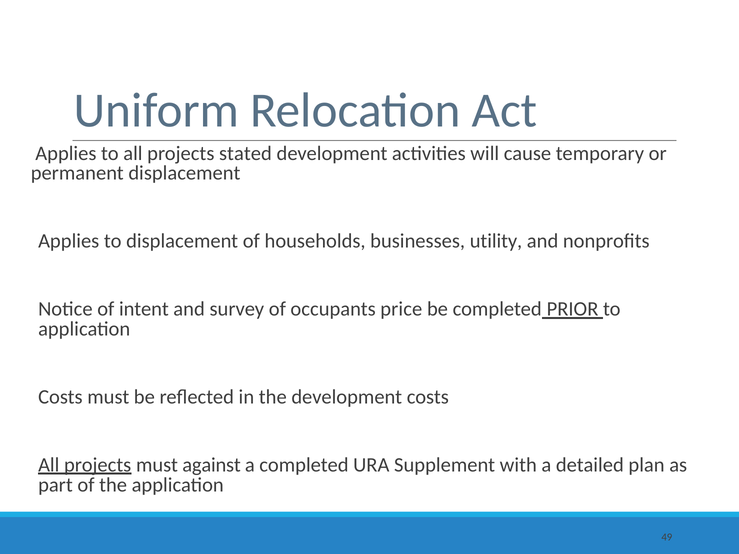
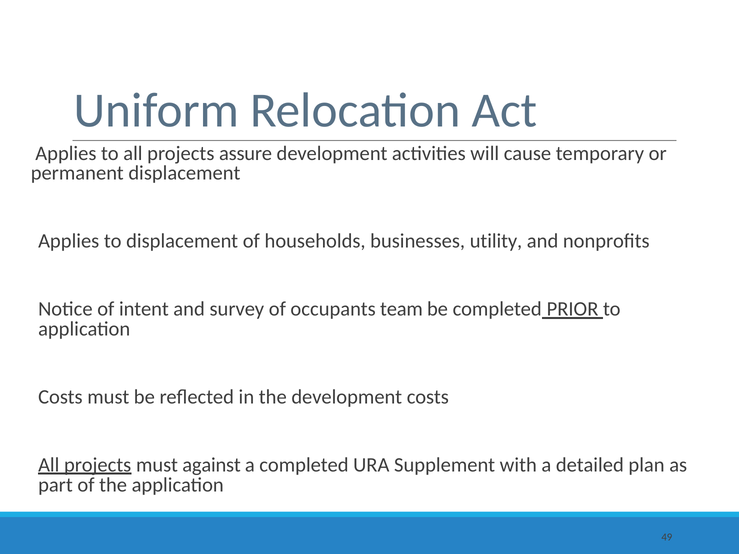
stated: stated -> assure
price: price -> team
